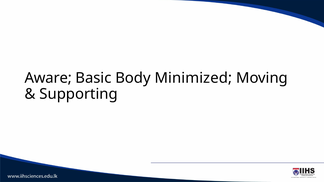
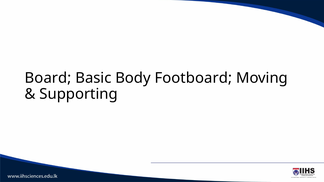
Aware: Aware -> Board
Minimized: Minimized -> Footboard
